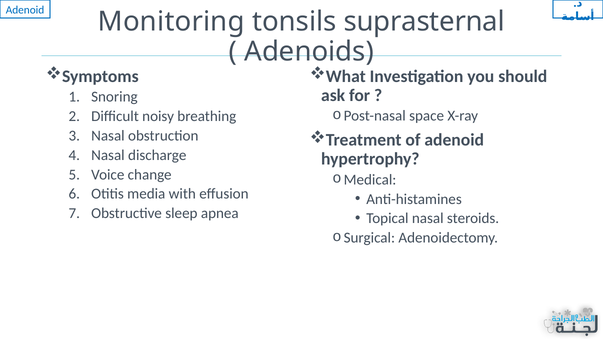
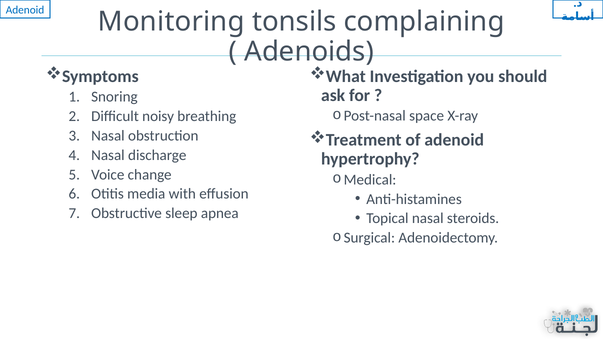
suprasternal: suprasternal -> complaining
